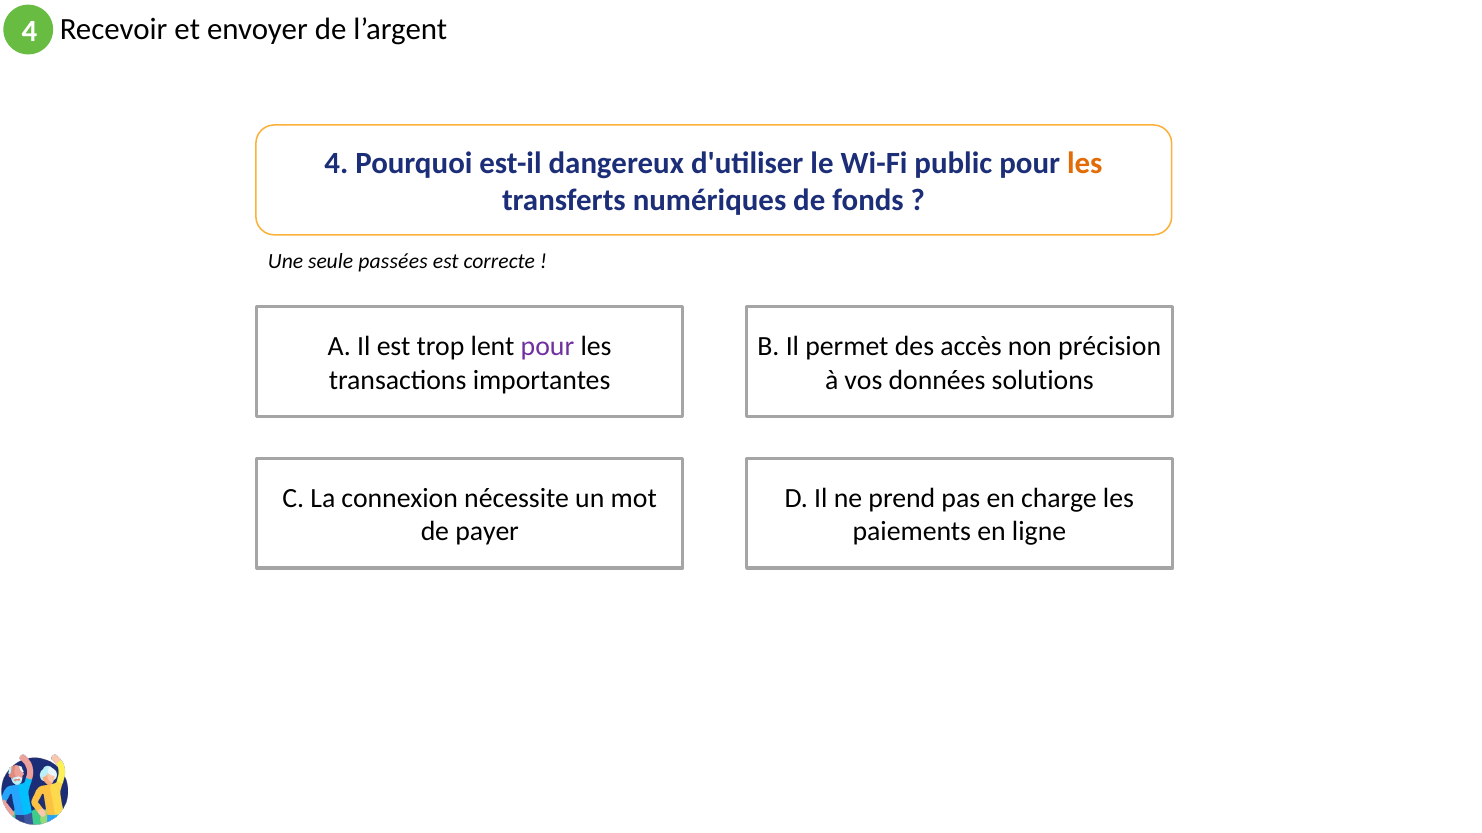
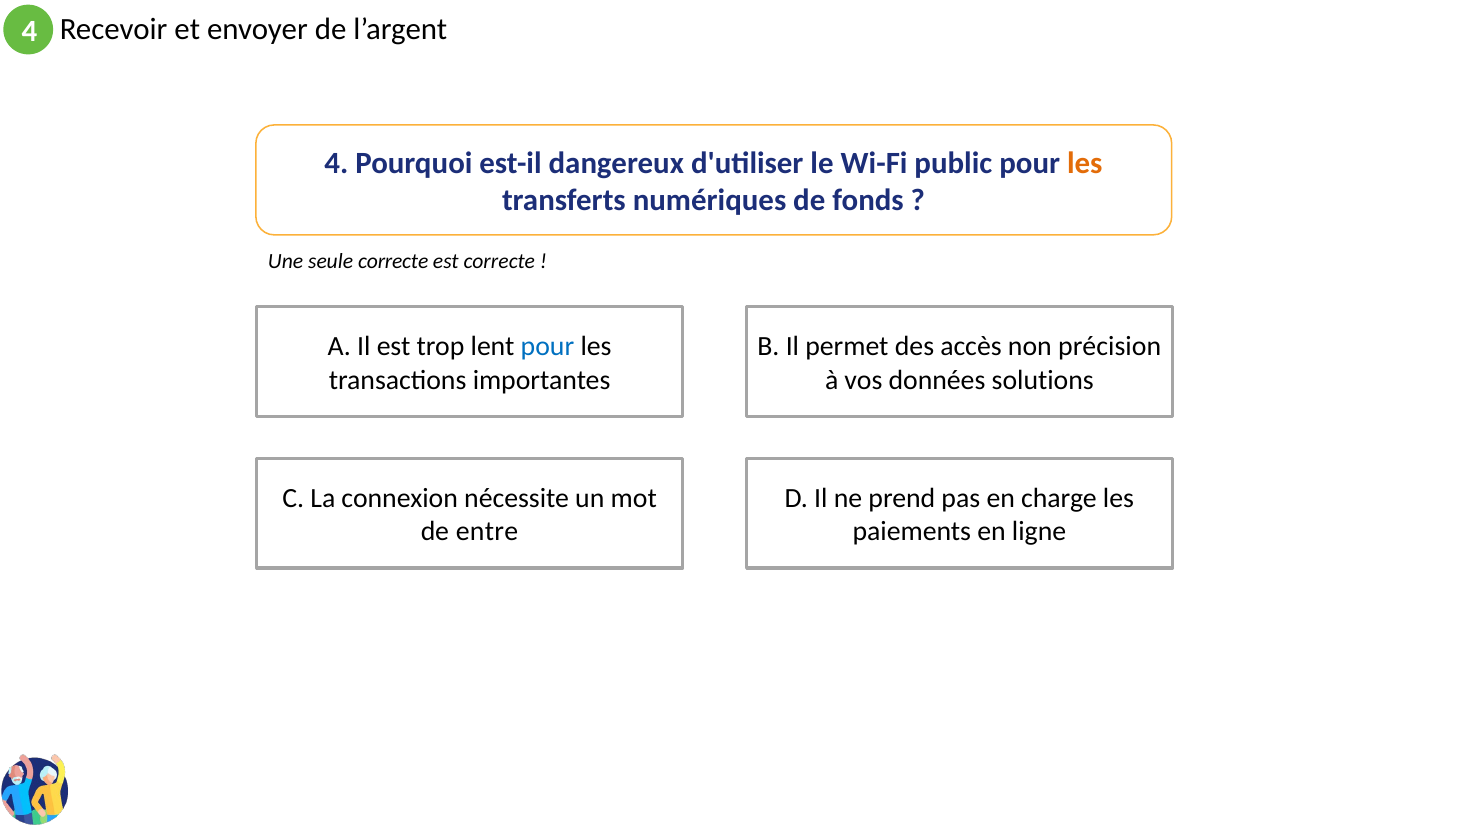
seule passées: passées -> correcte
pour at (547, 347) colour: purple -> blue
payer: payer -> entre
